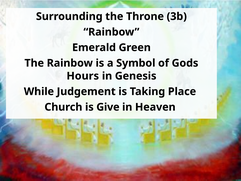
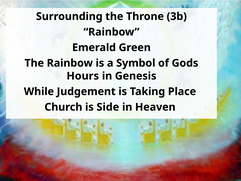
Give: Give -> Side
